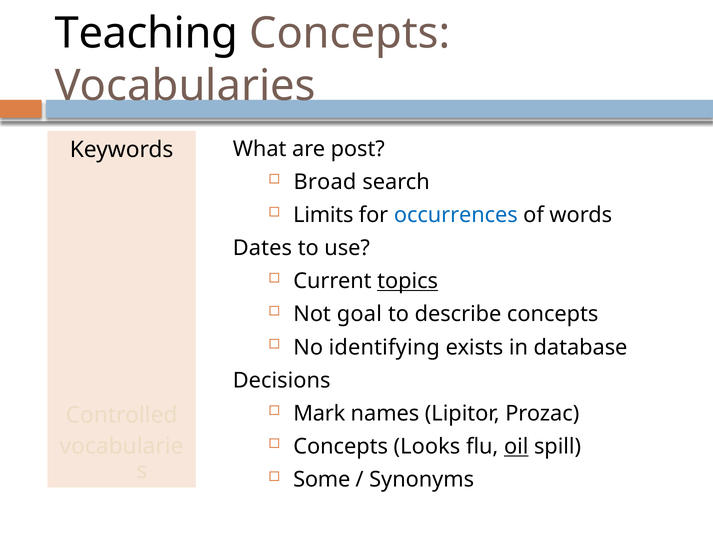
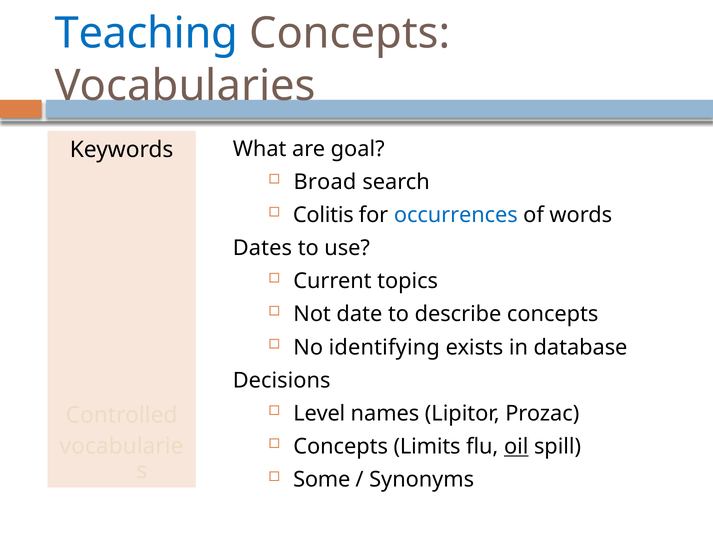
Teaching colour: black -> blue
post: post -> goal
Limits: Limits -> Colitis
topics underline: present -> none
goal: goal -> date
Mark: Mark -> Level
Looks: Looks -> Limits
